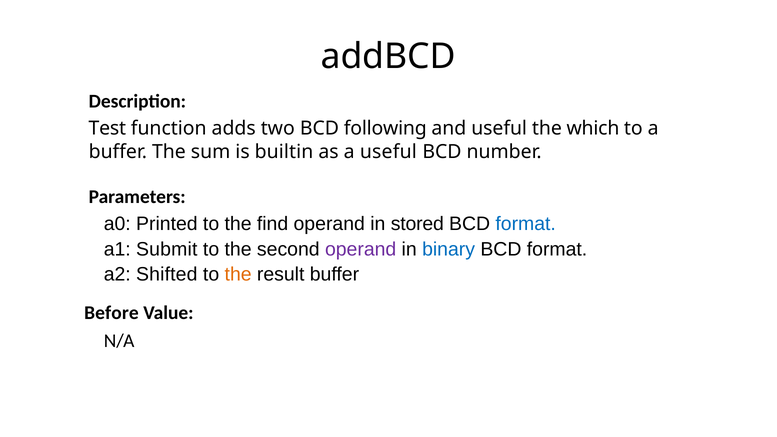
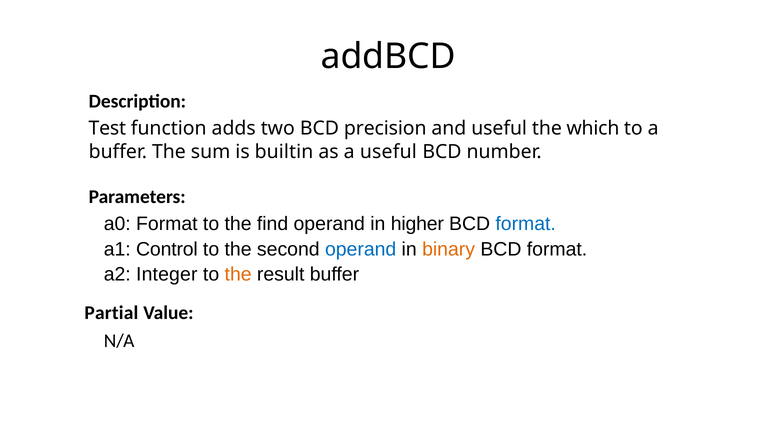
following: following -> precision
a0 Printed: Printed -> Format
stored: stored -> higher
Submit: Submit -> Control
operand at (361, 249) colour: purple -> blue
binary colour: blue -> orange
Shifted: Shifted -> Integer
Before: Before -> Partial
